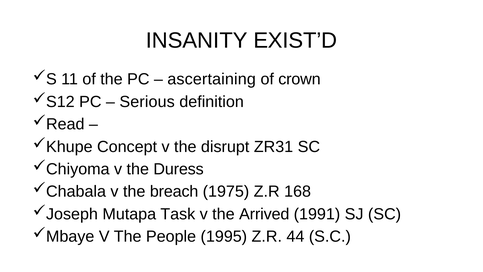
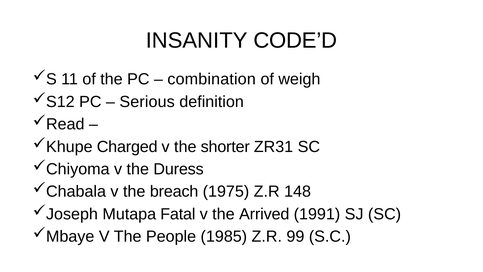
EXIST’D: EXIST’D -> CODE’D
ascertaining: ascertaining -> combination
crown: crown -> weigh
Concept: Concept -> Charged
disrupt: disrupt -> shorter
168: 168 -> 148
Task: Task -> Fatal
1995: 1995 -> 1985
44: 44 -> 99
